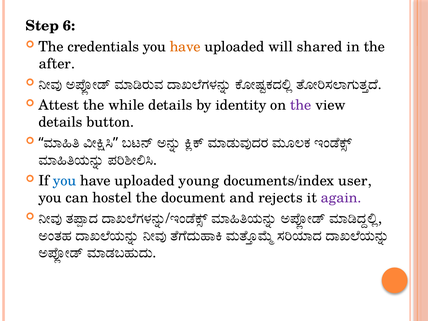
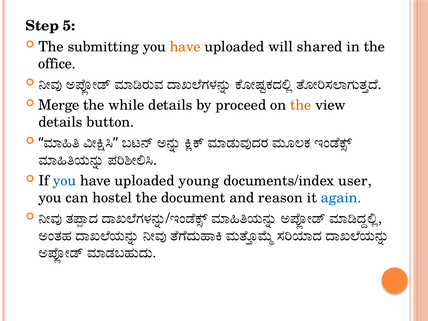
6: 6 -> 5
credentials: credentials -> submitting
after: after -> office
Attest: Attest -> Merge
identity: identity -> proceed
the at (301, 105) colour: purple -> orange
rejects: rejects -> reason
again colour: purple -> blue
